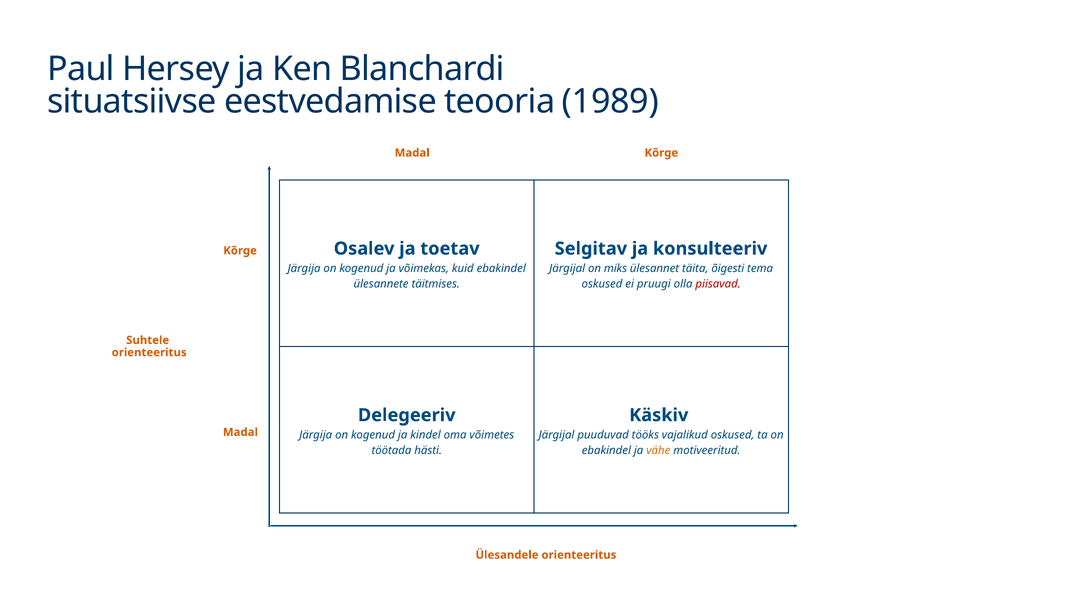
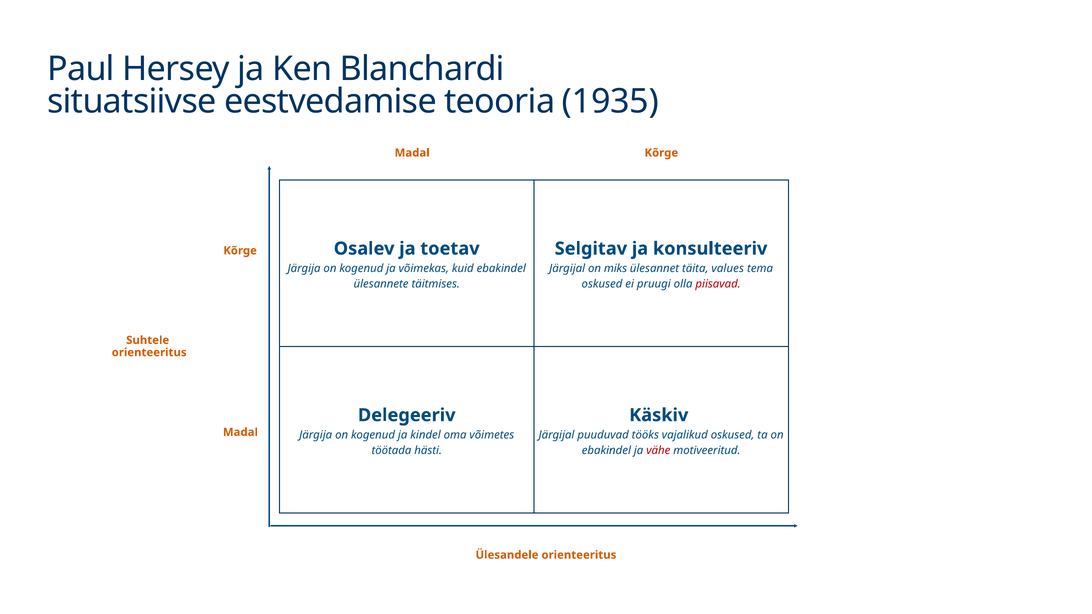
1989: 1989 -> 1935
õigesti: õigesti -> values
vähe colour: orange -> red
